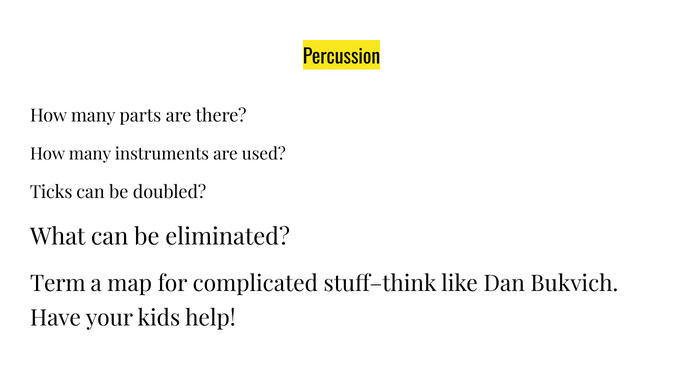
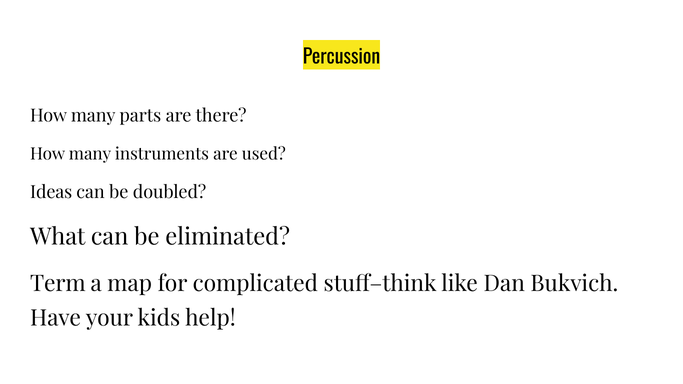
Ticks: Ticks -> Ideas
